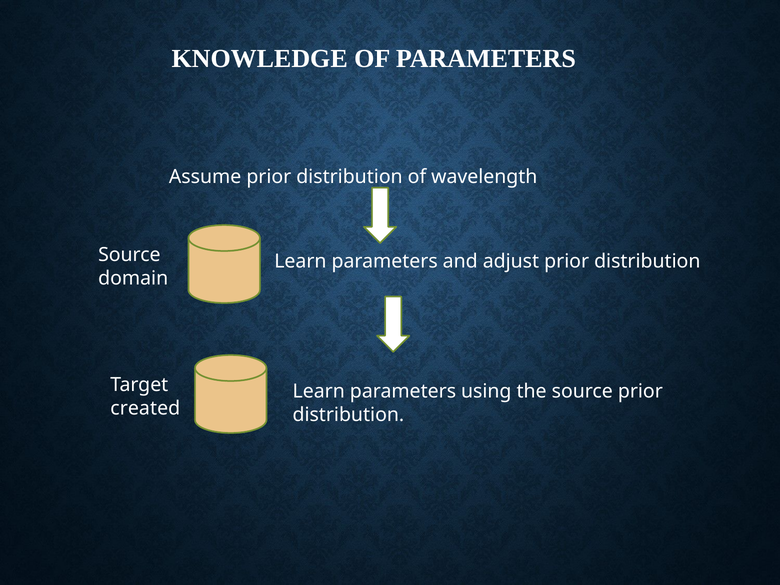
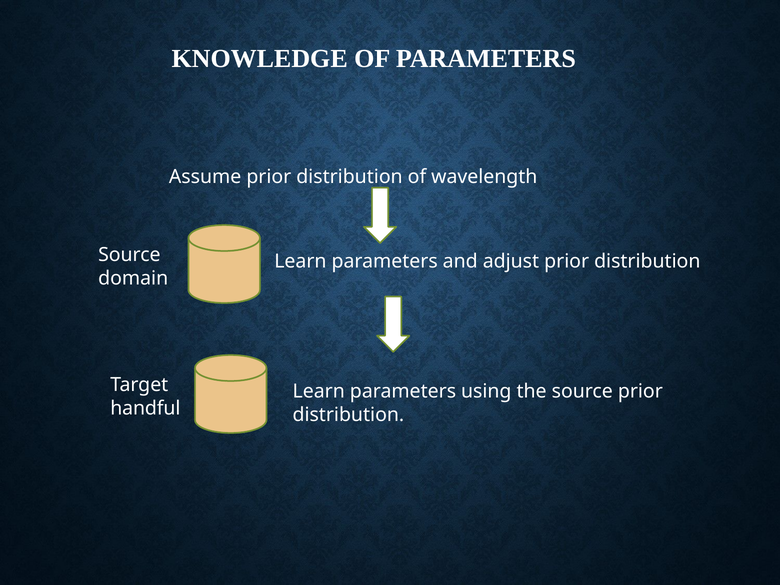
created: created -> handful
